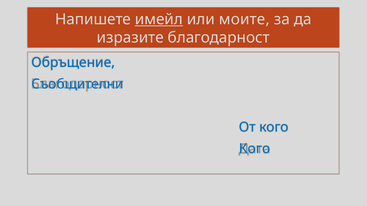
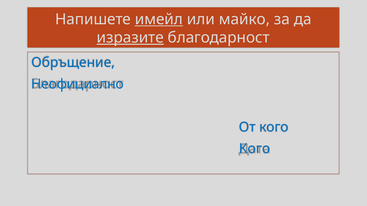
моите: моите -> майко
изразите underline: none -> present
Съобщителни: Съобщителни -> Неофициално
